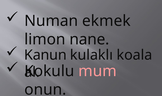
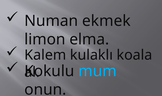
nane: nane -> elma
Kanun: Kanun -> Kalem
mum colour: pink -> light blue
